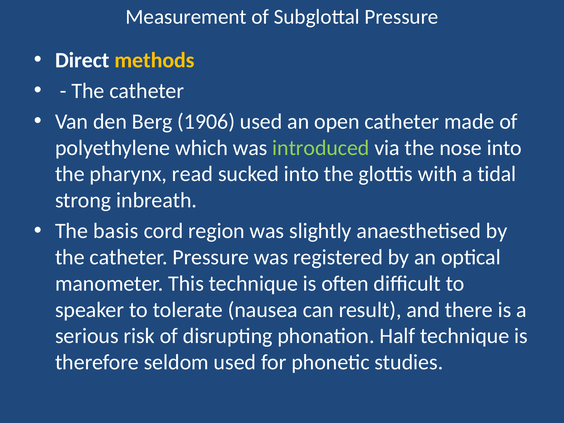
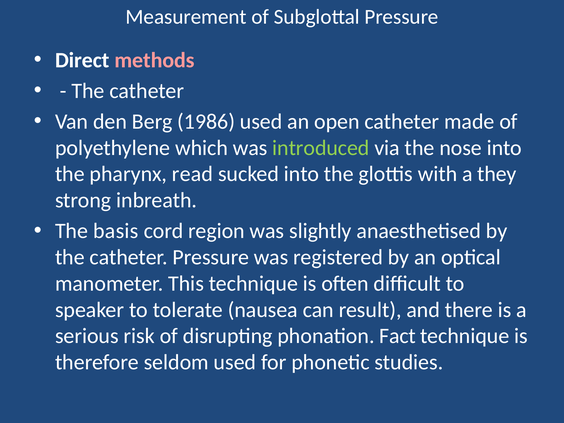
methods colour: yellow -> pink
1906: 1906 -> 1986
tidal: tidal -> they
Half: Half -> Fact
